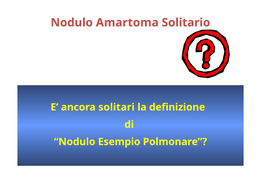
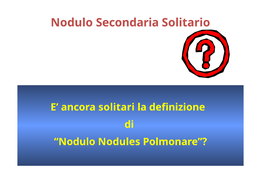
Amartoma: Amartoma -> Secondaria
Esempio: Esempio -> Nodules
